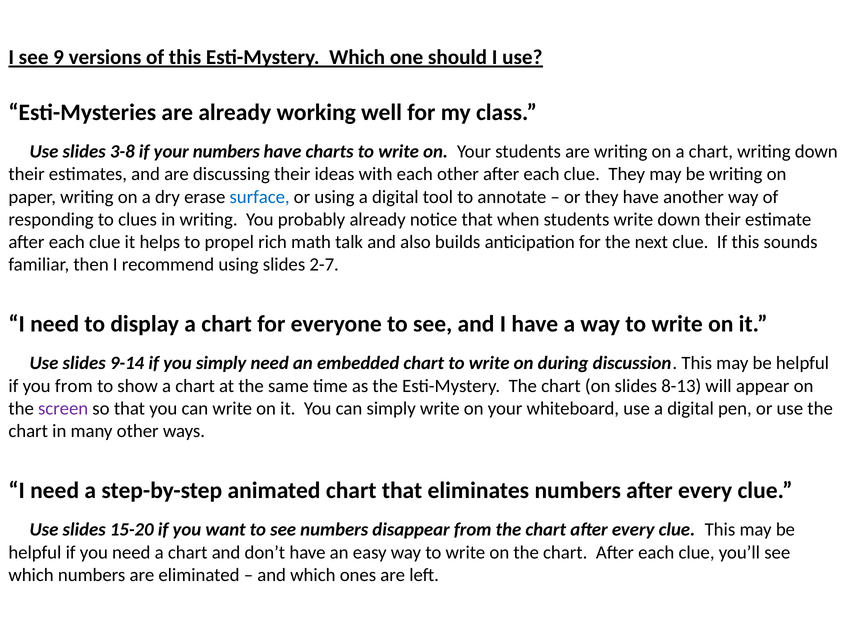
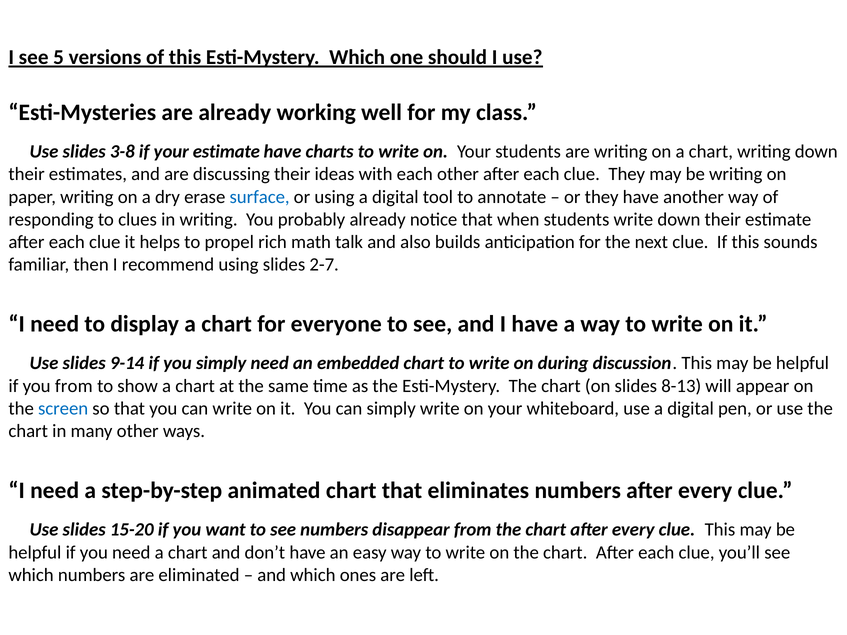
9: 9 -> 5
your numbers: numbers -> estimate
screen colour: purple -> blue
